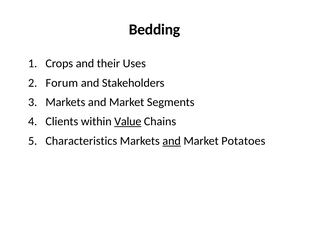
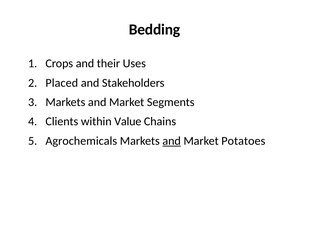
Forum: Forum -> Placed
Value underline: present -> none
Characteristics: Characteristics -> Agrochemicals
